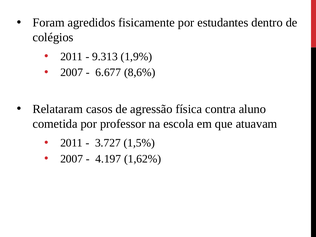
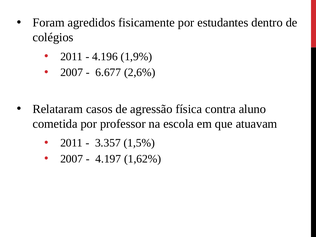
9.313: 9.313 -> 4.196
8,6%: 8,6% -> 2,6%
3.727: 3.727 -> 3.357
